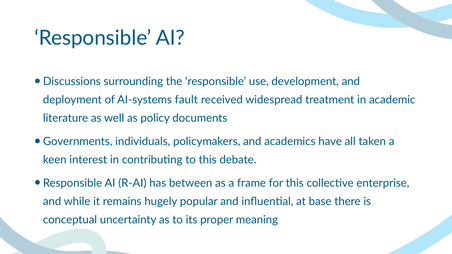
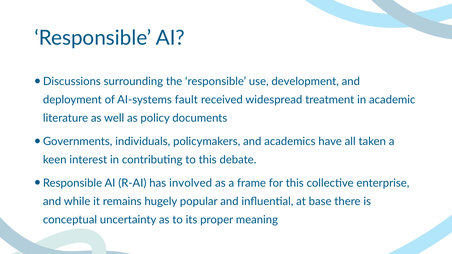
between: between -> involved
